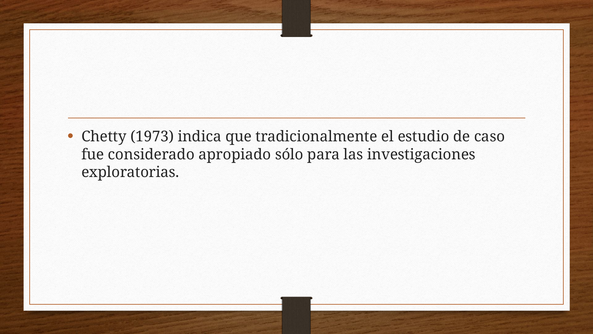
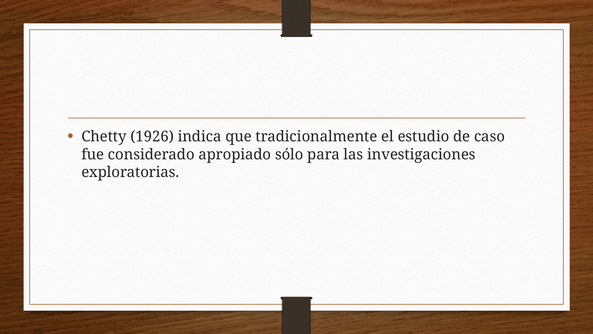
1973: 1973 -> 1926
